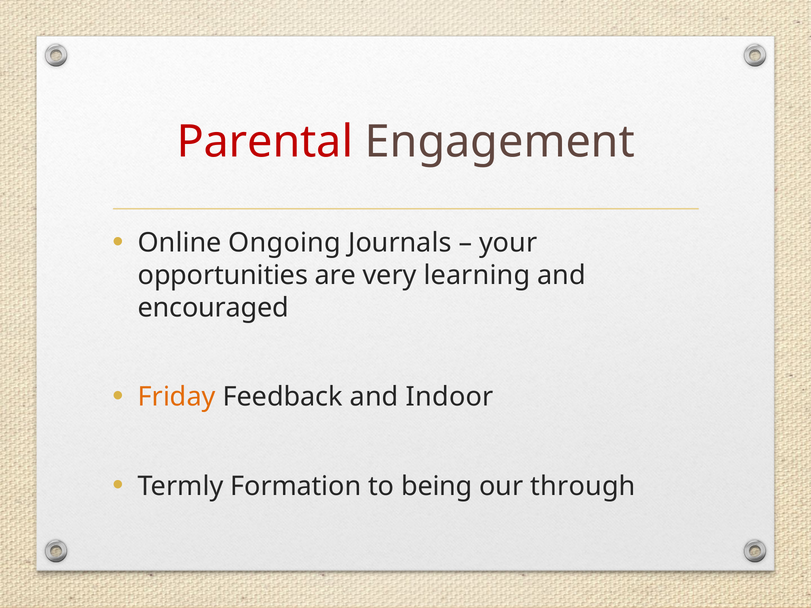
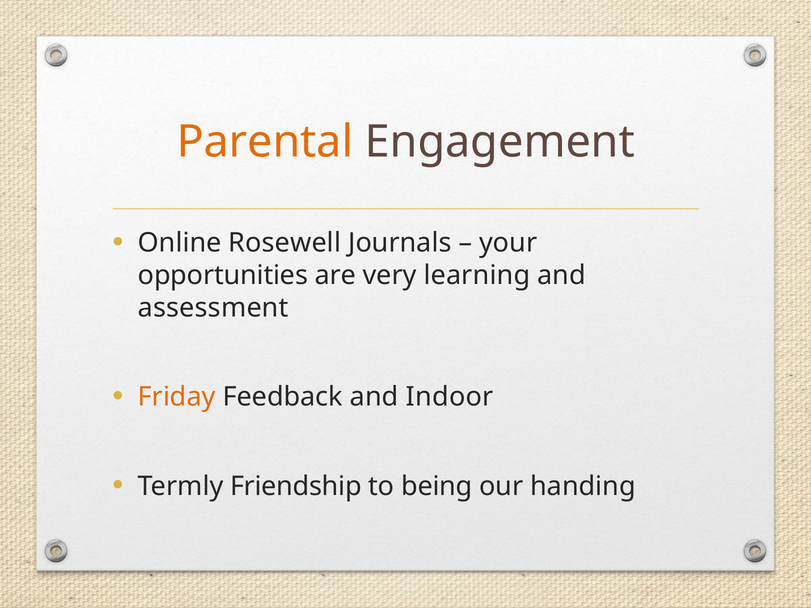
Parental colour: red -> orange
Ongoing: Ongoing -> Rosewell
encouraged: encouraged -> assessment
Formation: Formation -> Friendship
through: through -> handing
